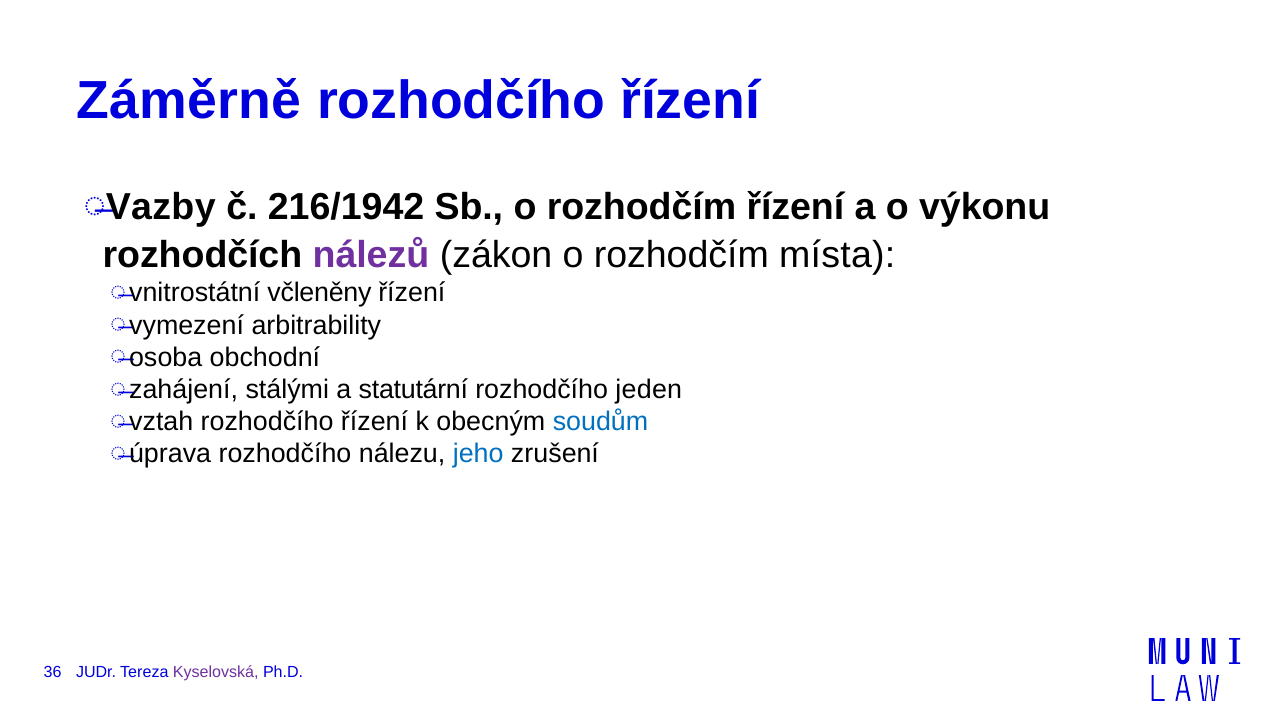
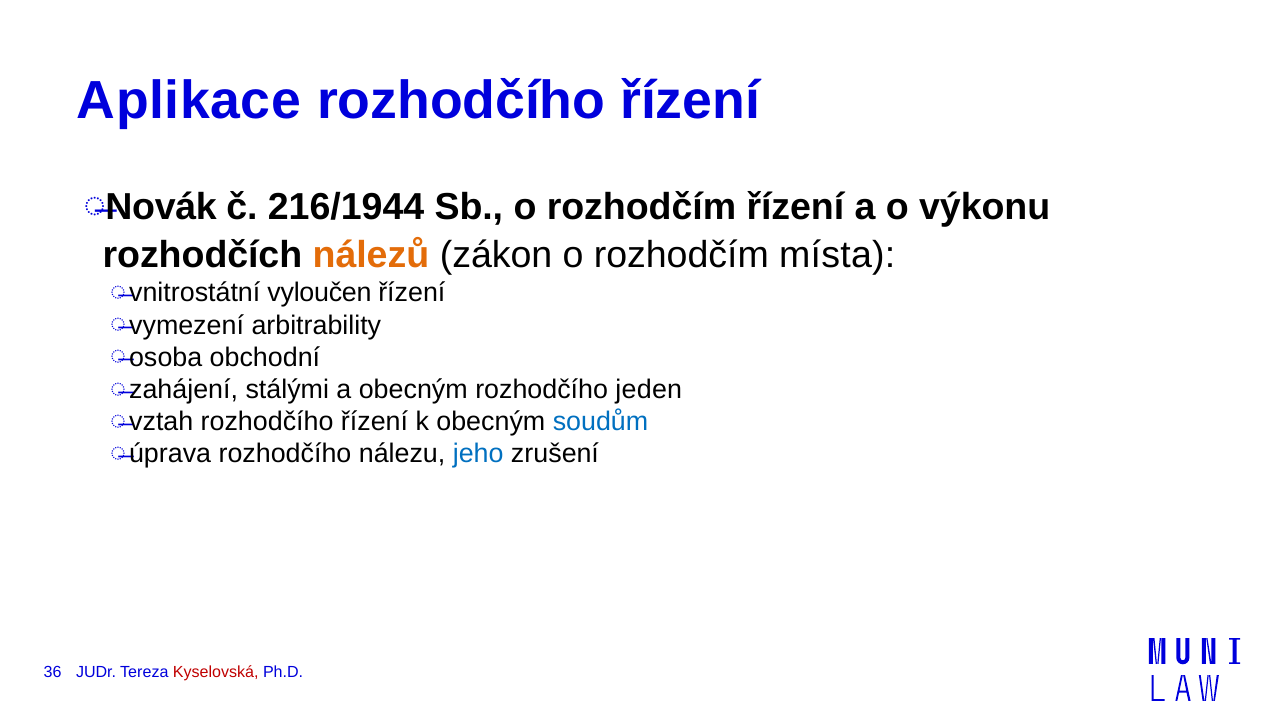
Záměrně: Záměrně -> Aplikace
Vazby: Vazby -> Novák
216/1942: 216/1942 -> 216/1944
nálezů colour: purple -> orange
včleněny: včleněny -> vyloučen
a statutární: statutární -> obecným
Kyselovská colour: purple -> red
